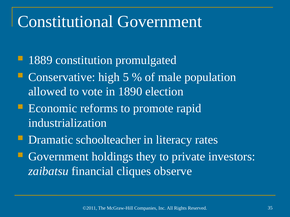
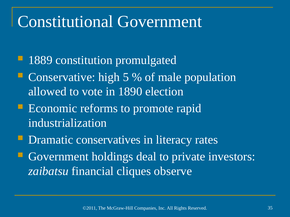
schoolteacher: schoolteacher -> conservatives
they: they -> deal
